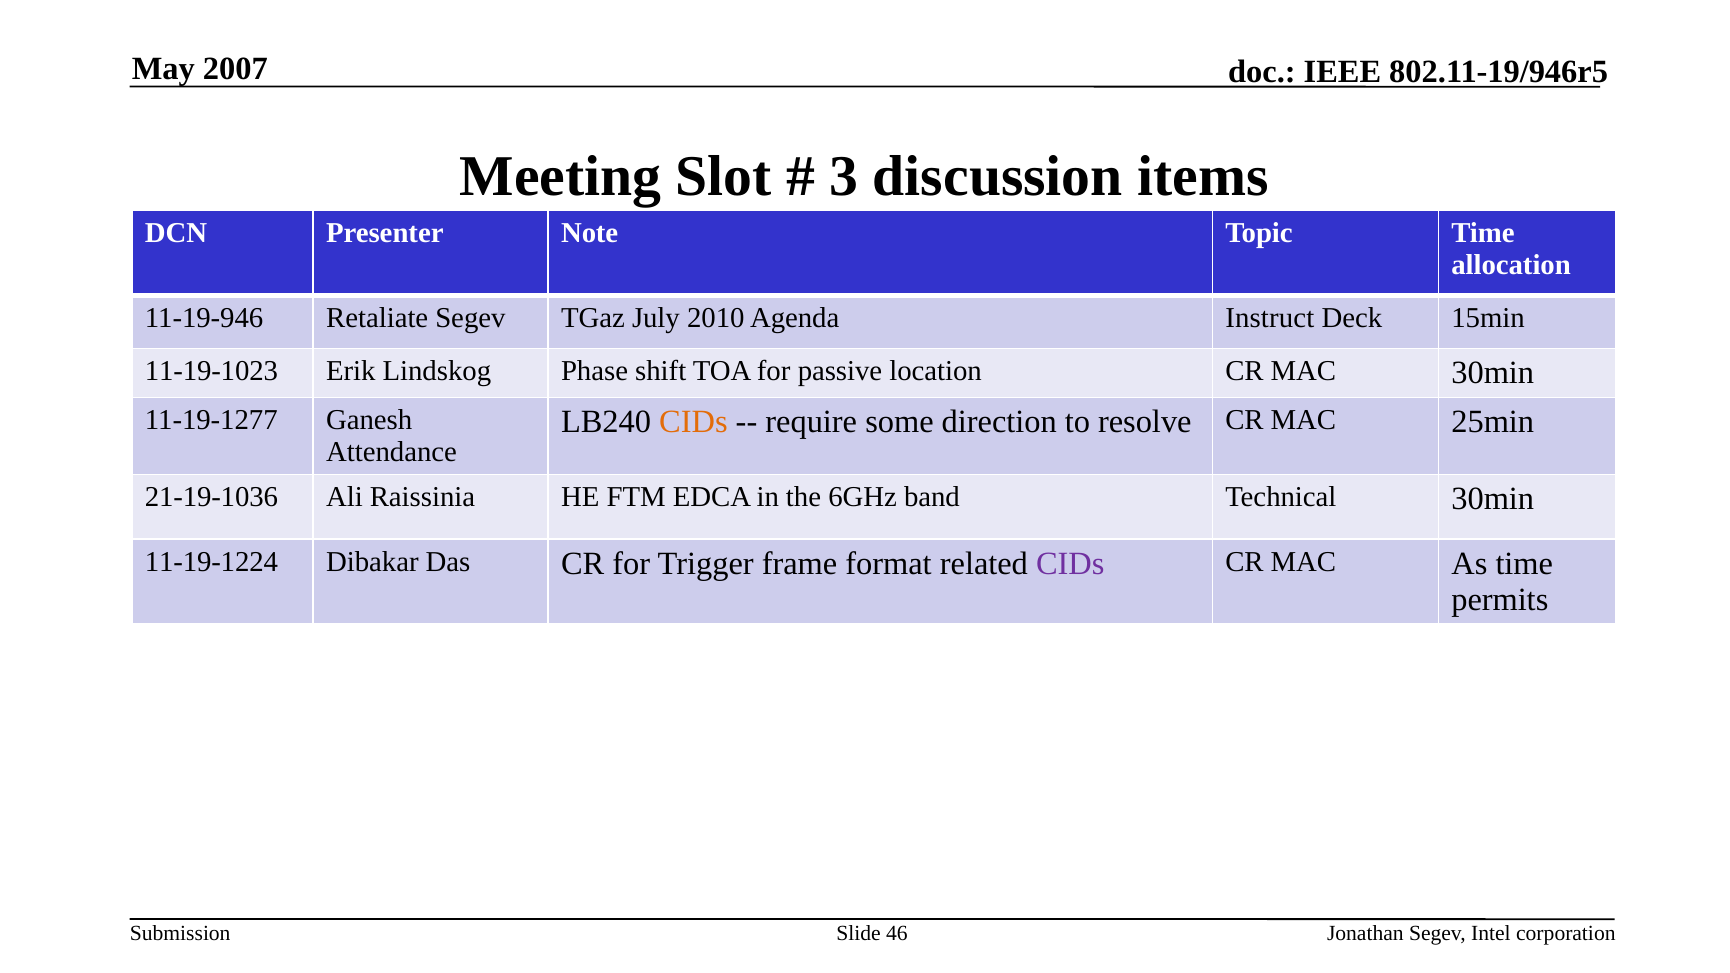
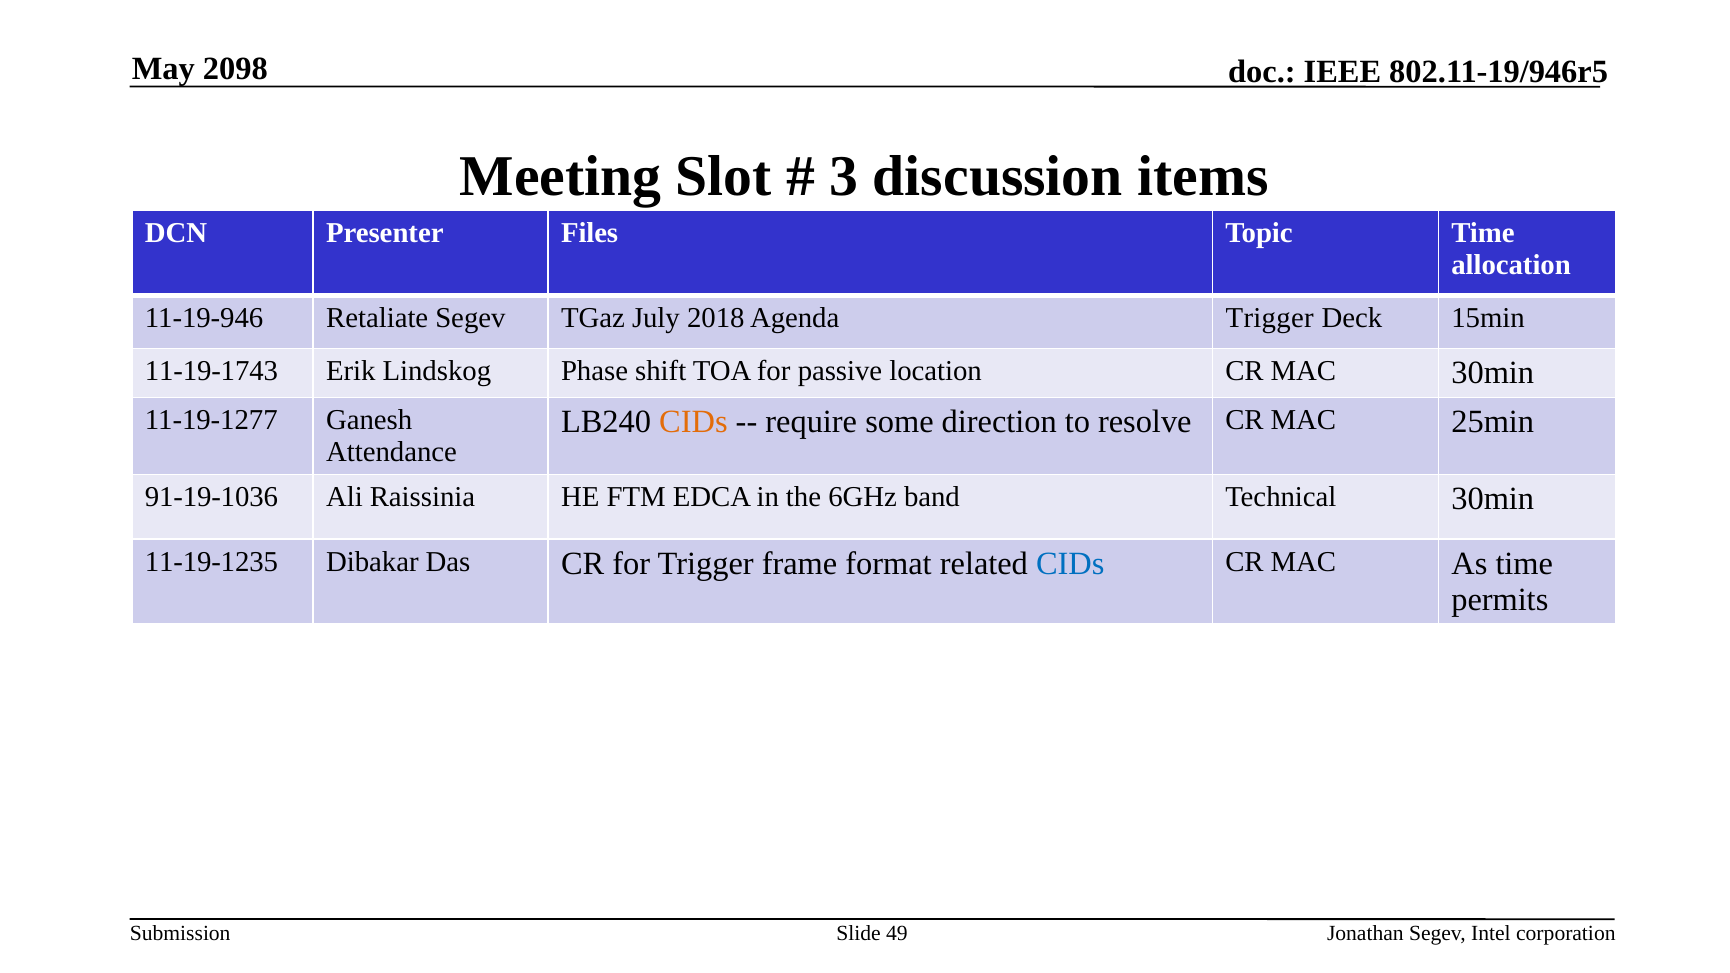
2007: 2007 -> 2098
Note: Note -> Files
2010: 2010 -> 2018
Agenda Instruct: Instruct -> Trigger
11-19-1023: 11-19-1023 -> 11-19-1743
21-19-1036: 21-19-1036 -> 91-19-1036
11-19-1224: 11-19-1224 -> 11-19-1235
CIDs at (1070, 564) colour: purple -> blue
46: 46 -> 49
